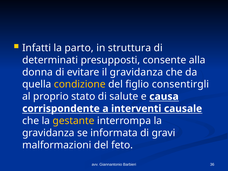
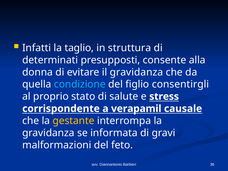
parto: parto -> taglio
condizione colour: yellow -> light blue
causa: causa -> stress
interventi: interventi -> verapamil
